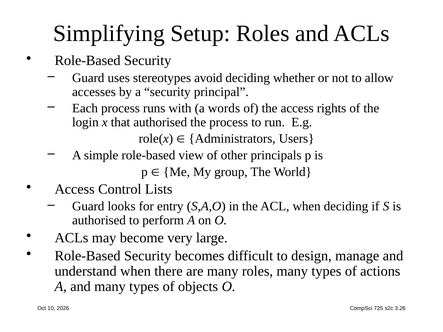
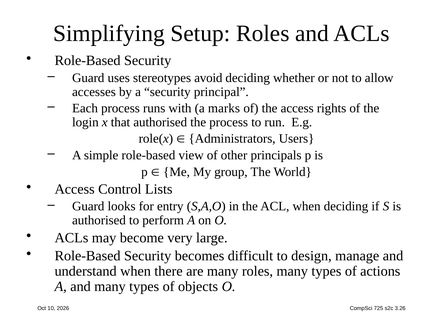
words: words -> marks
